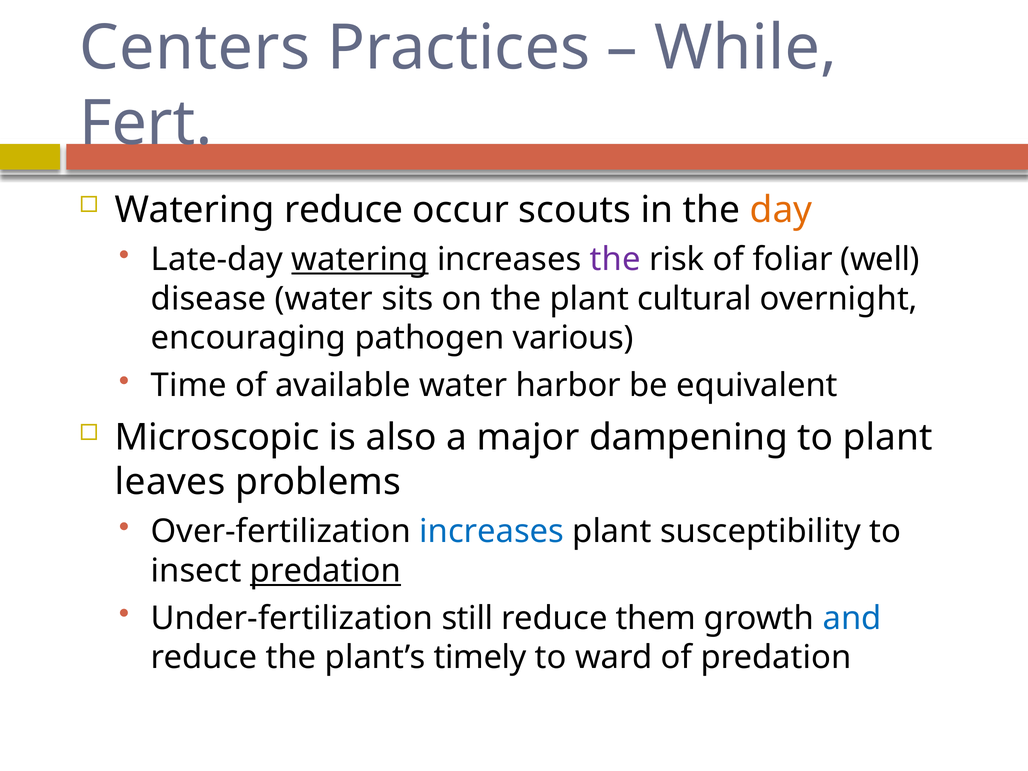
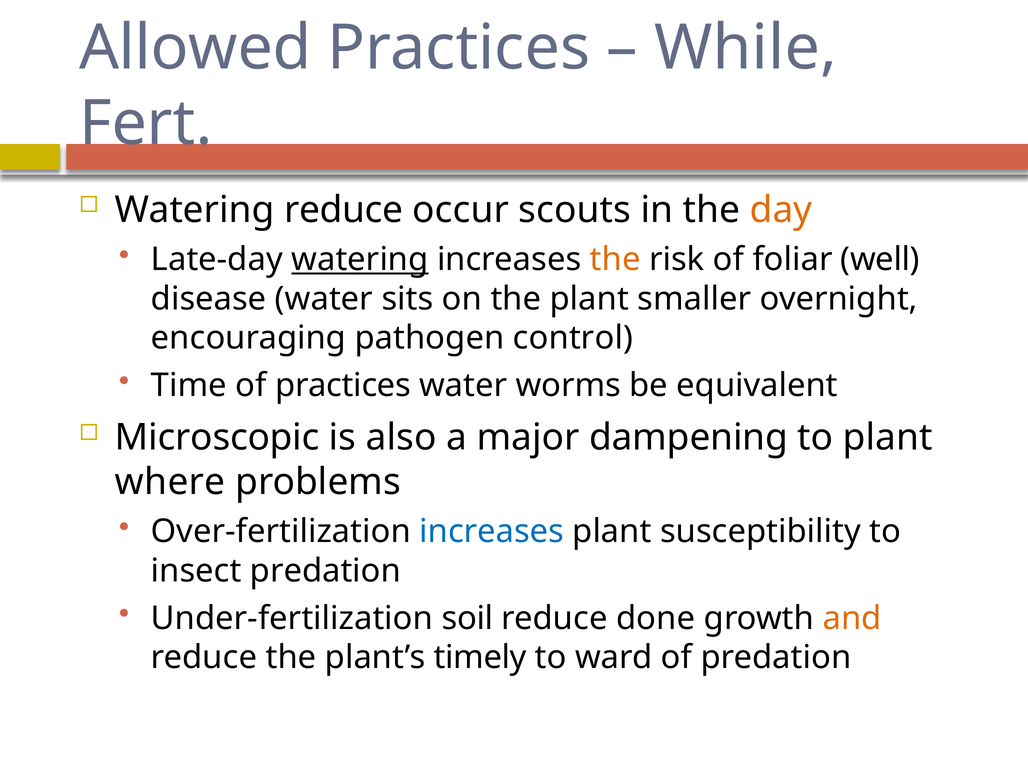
Centers: Centers -> Allowed
the at (615, 259) colour: purple -> orange
cultural: cultural -> smaller
various: various -> control
of available: available -> practices
harbor: harbor -> worms
leaves: leaves -> where
predation at (325, 571) underline: present -> none
still: still -> soil
them: them -> done
and colour: blue -> orange
